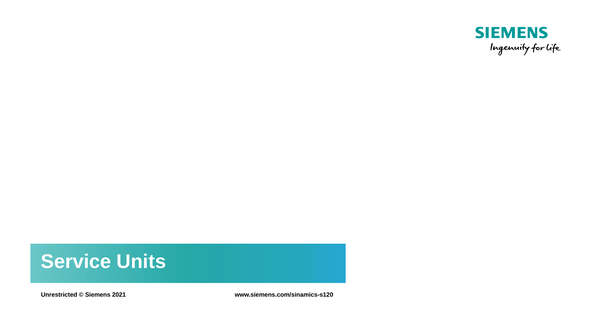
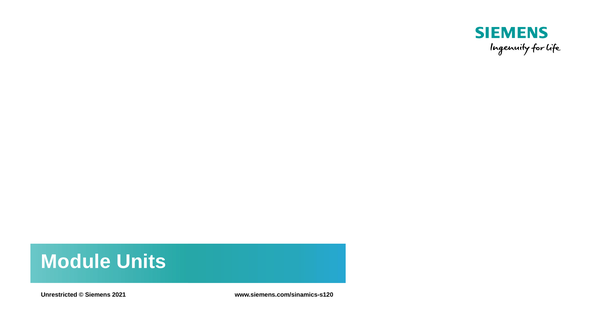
Service: Service -> Module
